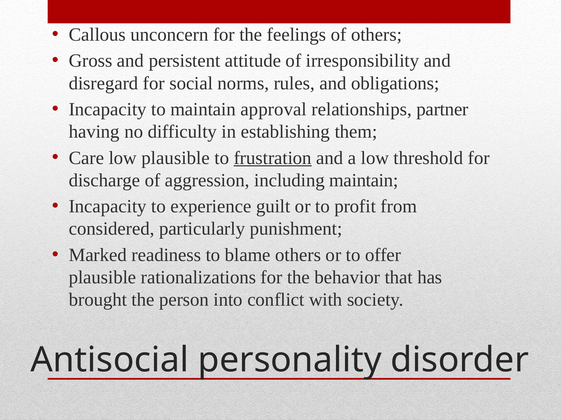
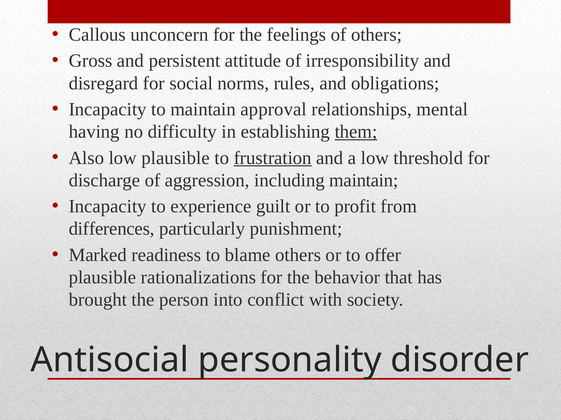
partner: partner -> mental
them underline: none -> present
Care: Care -> Also
considered: considered -> differences
